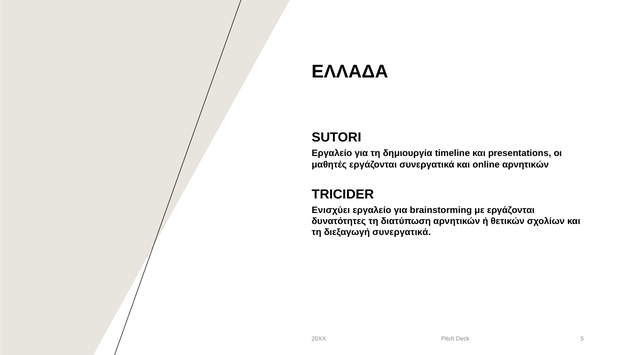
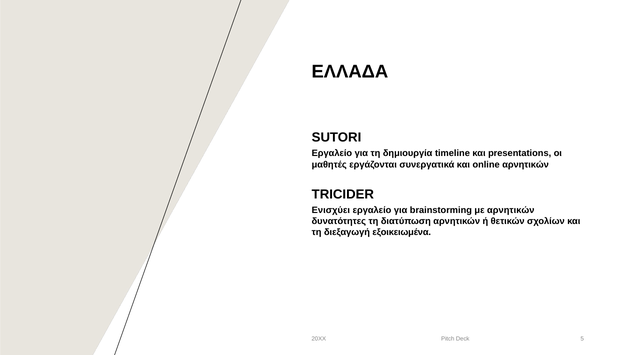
με εργάζονται: εργάζονται -> αρνητικών
διεξαγωγή συνεργατικά: συνεργατικά -> εξοικειωμένα
